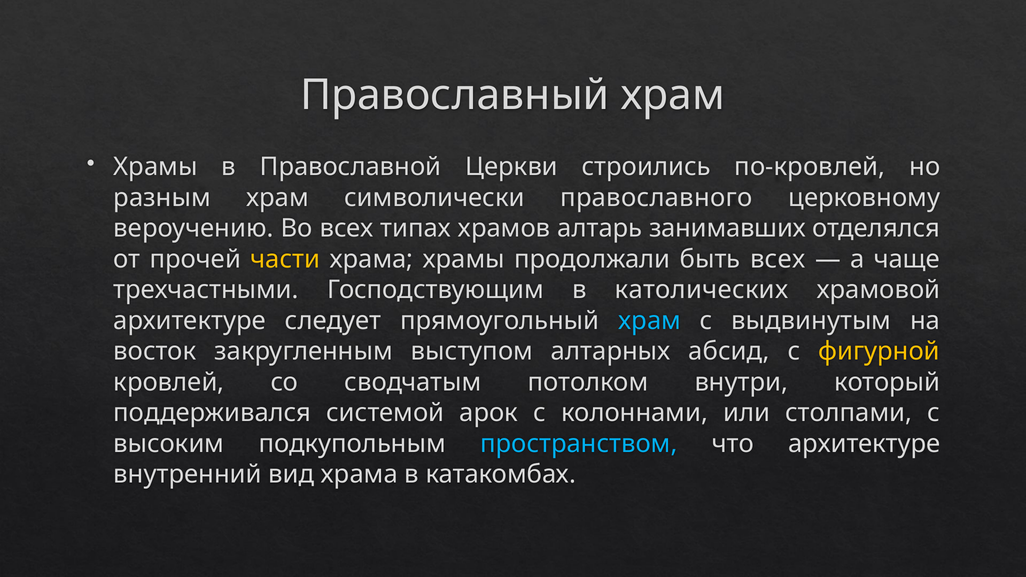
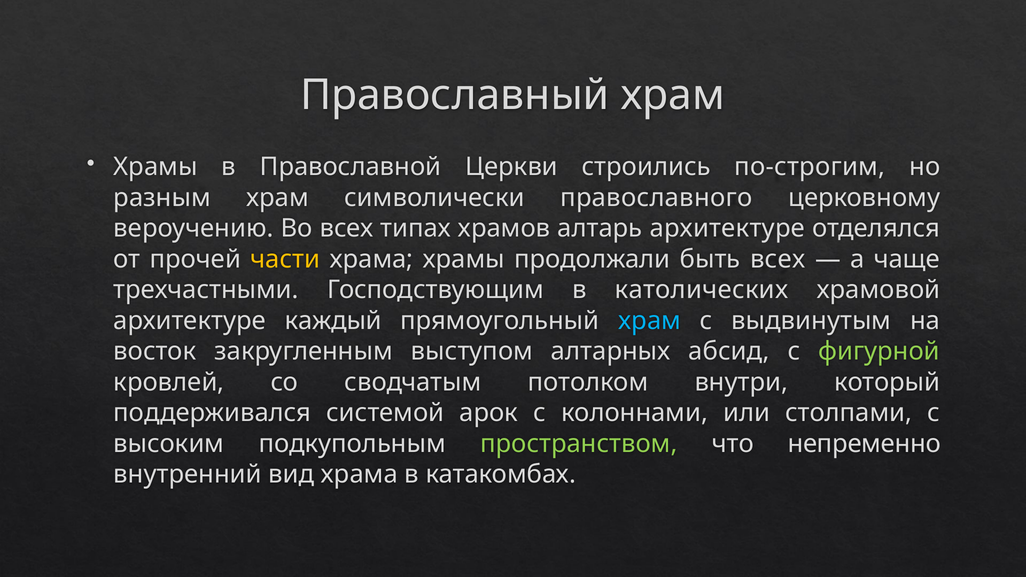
по-кровлей: по-кровлей -> по-строгим
алтарь занимавших: занимавших -> архитектуре
следует: следует -> каждый
фигурной colour: yellow -> light green
пространством colour: light blue -> light green
что архитектуре: архитектуре -> непременно
